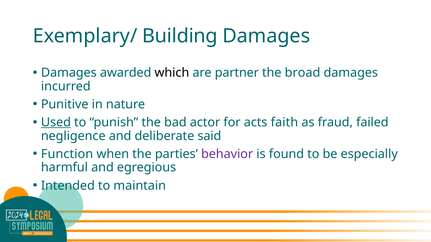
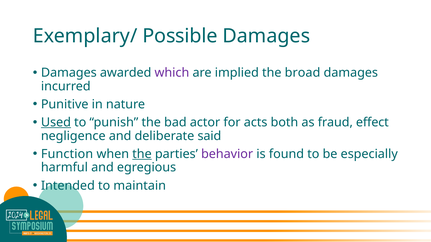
Building: Building -> Possible
which colour: black -> purple
partner: partner -> implied
faith: faith -> both
failed: failed -> effect
the at (142, 154) underline: none -> present
